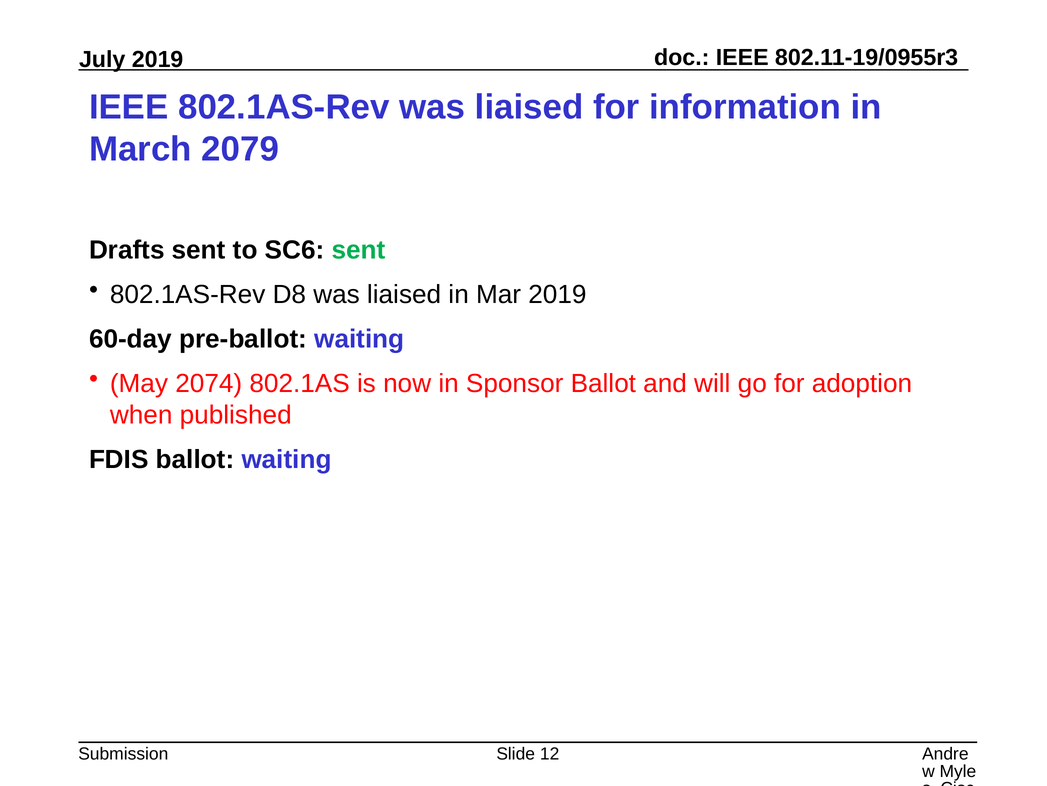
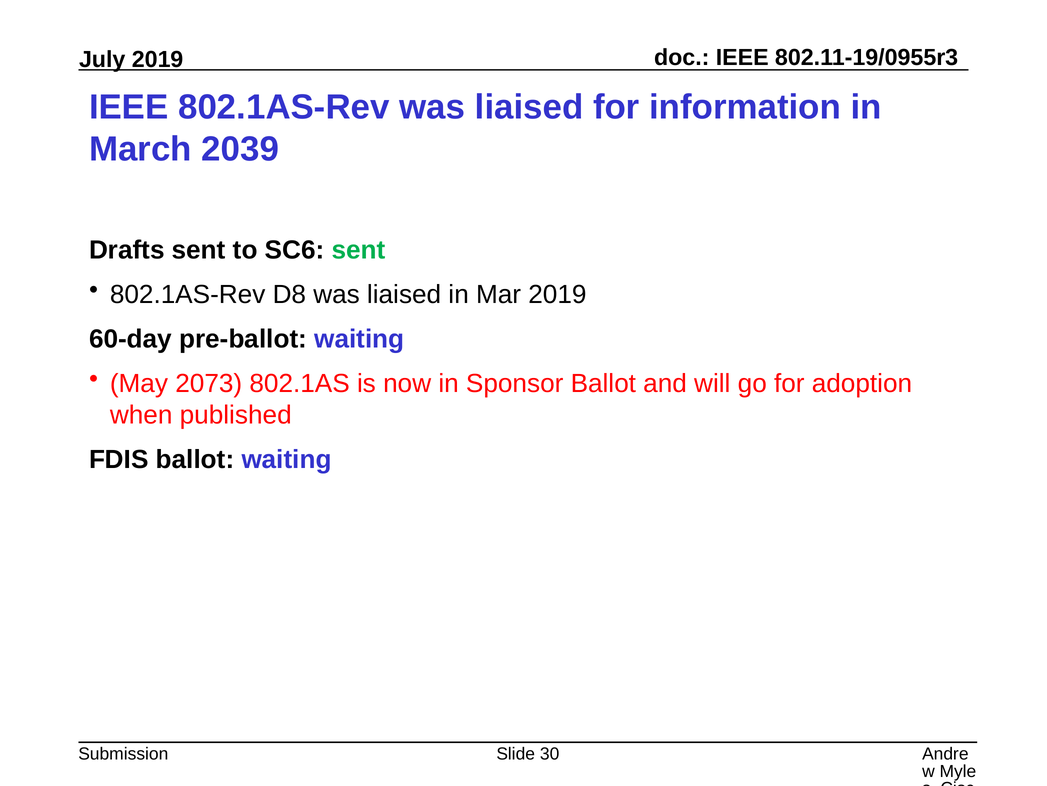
2079: 2079 -> 2039
2074: 2074 -> 2073
12: 12 -> 30
